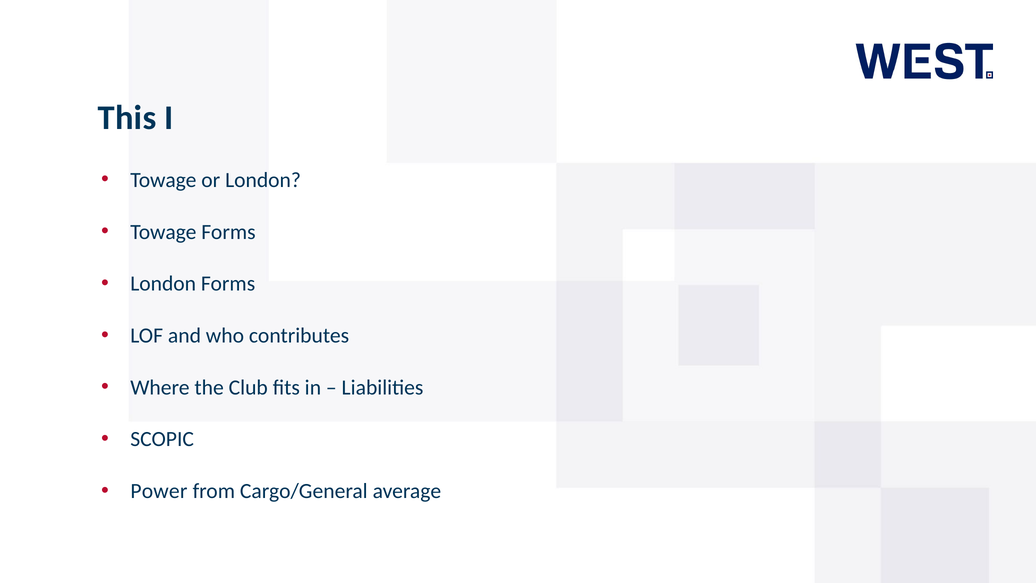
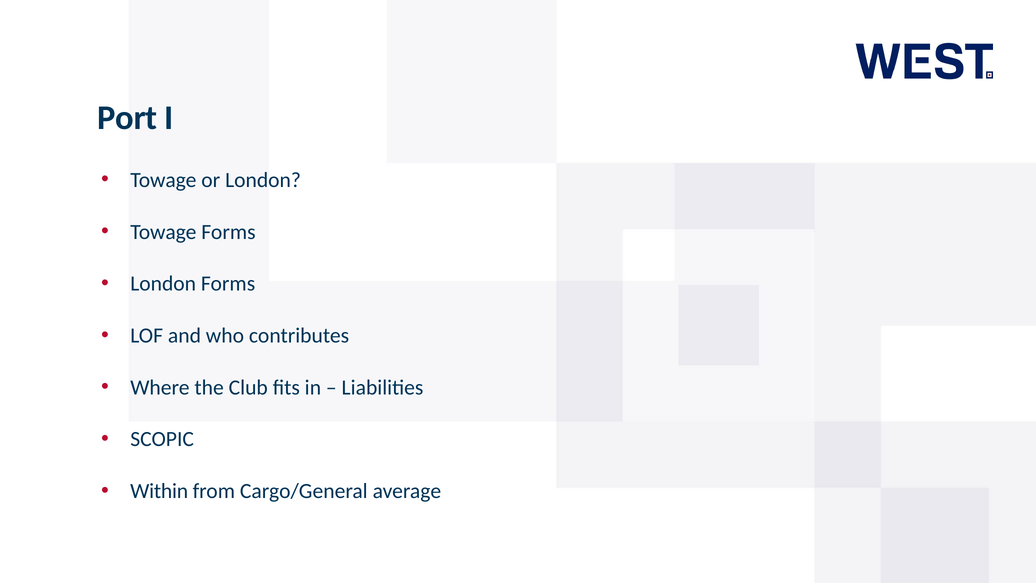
This: This -> Port
Power: Power -> Within
